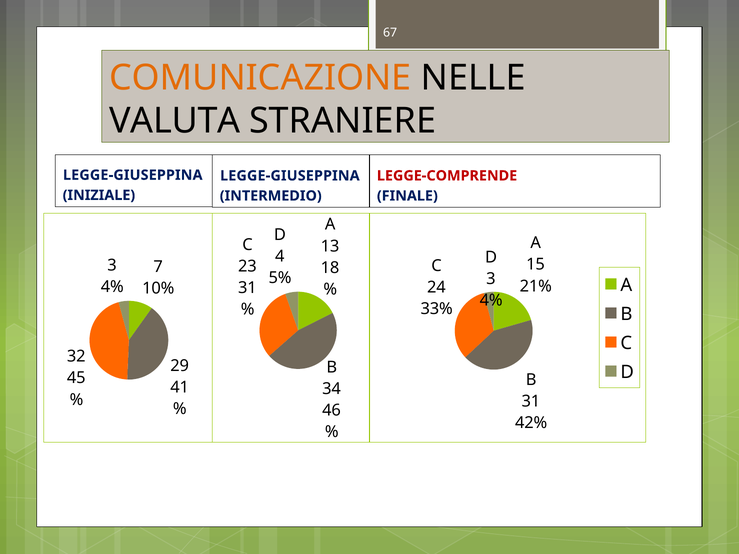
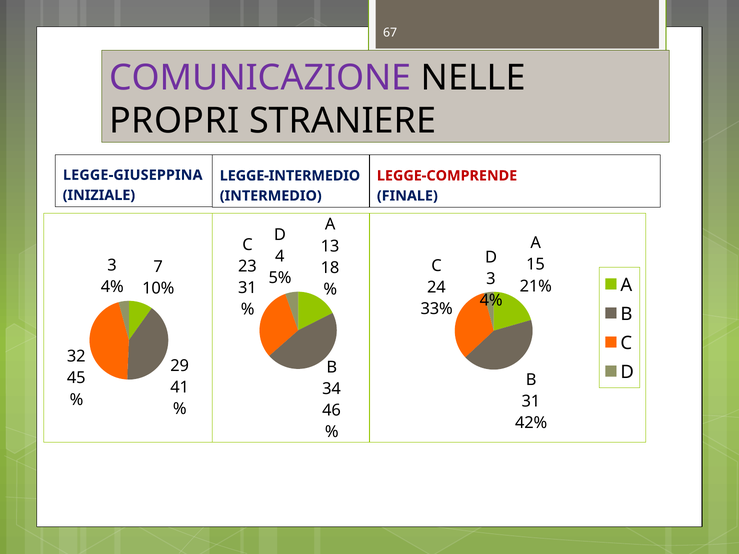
COMUNICAZIONE colour: orange -> purple
VALUTA: VALUTA -> PROPRI
LEGGE-GIUSEPPINA at (290, 176): LEGGE-GIUSEPPINA -> LEGGE-INTERMEDIO
